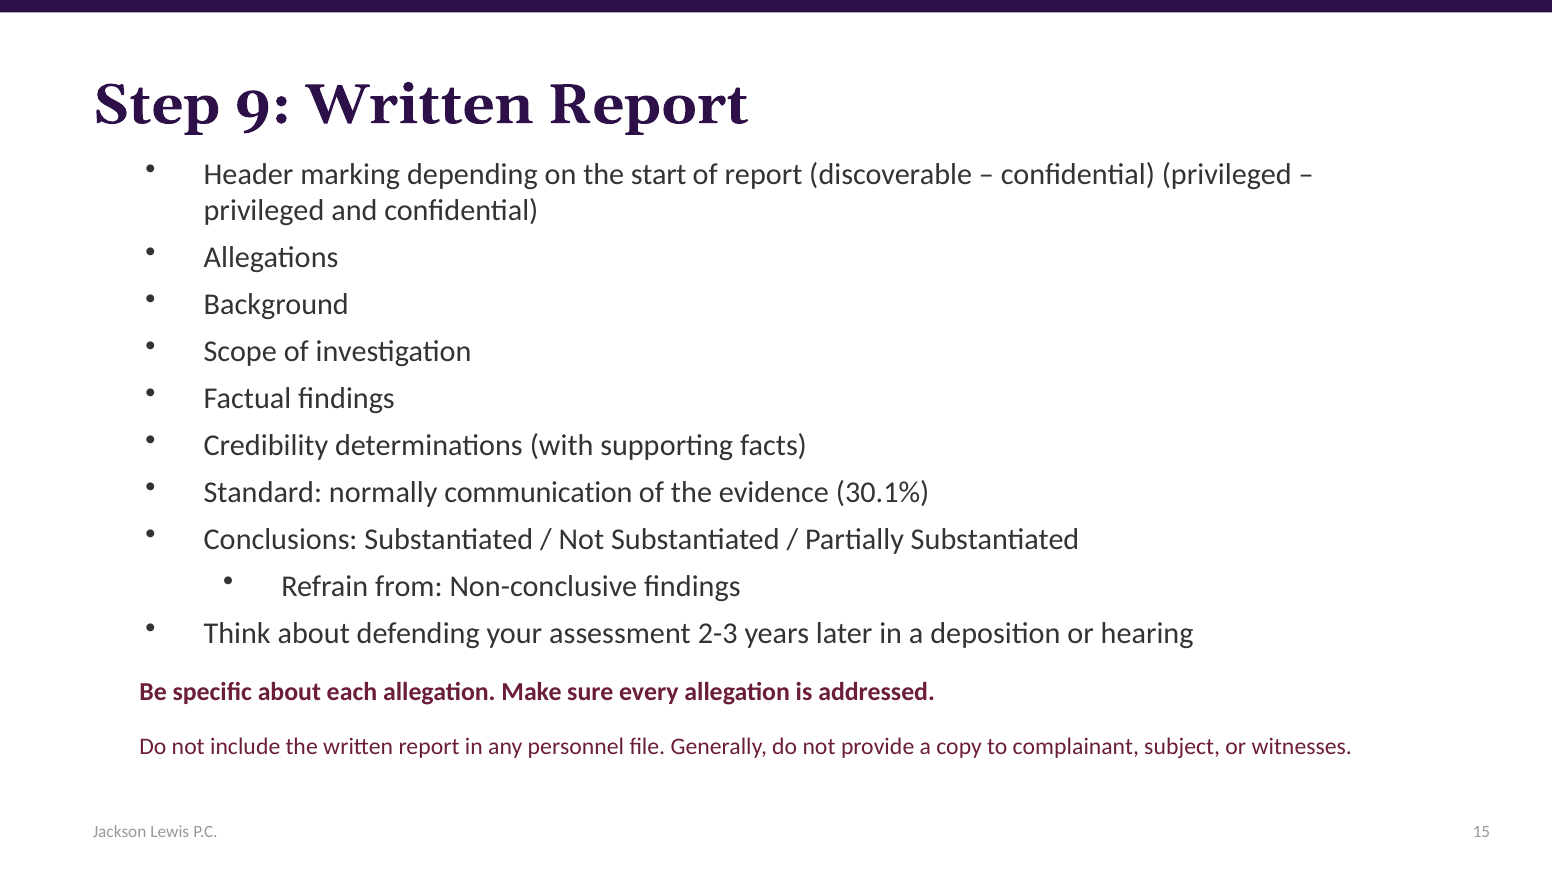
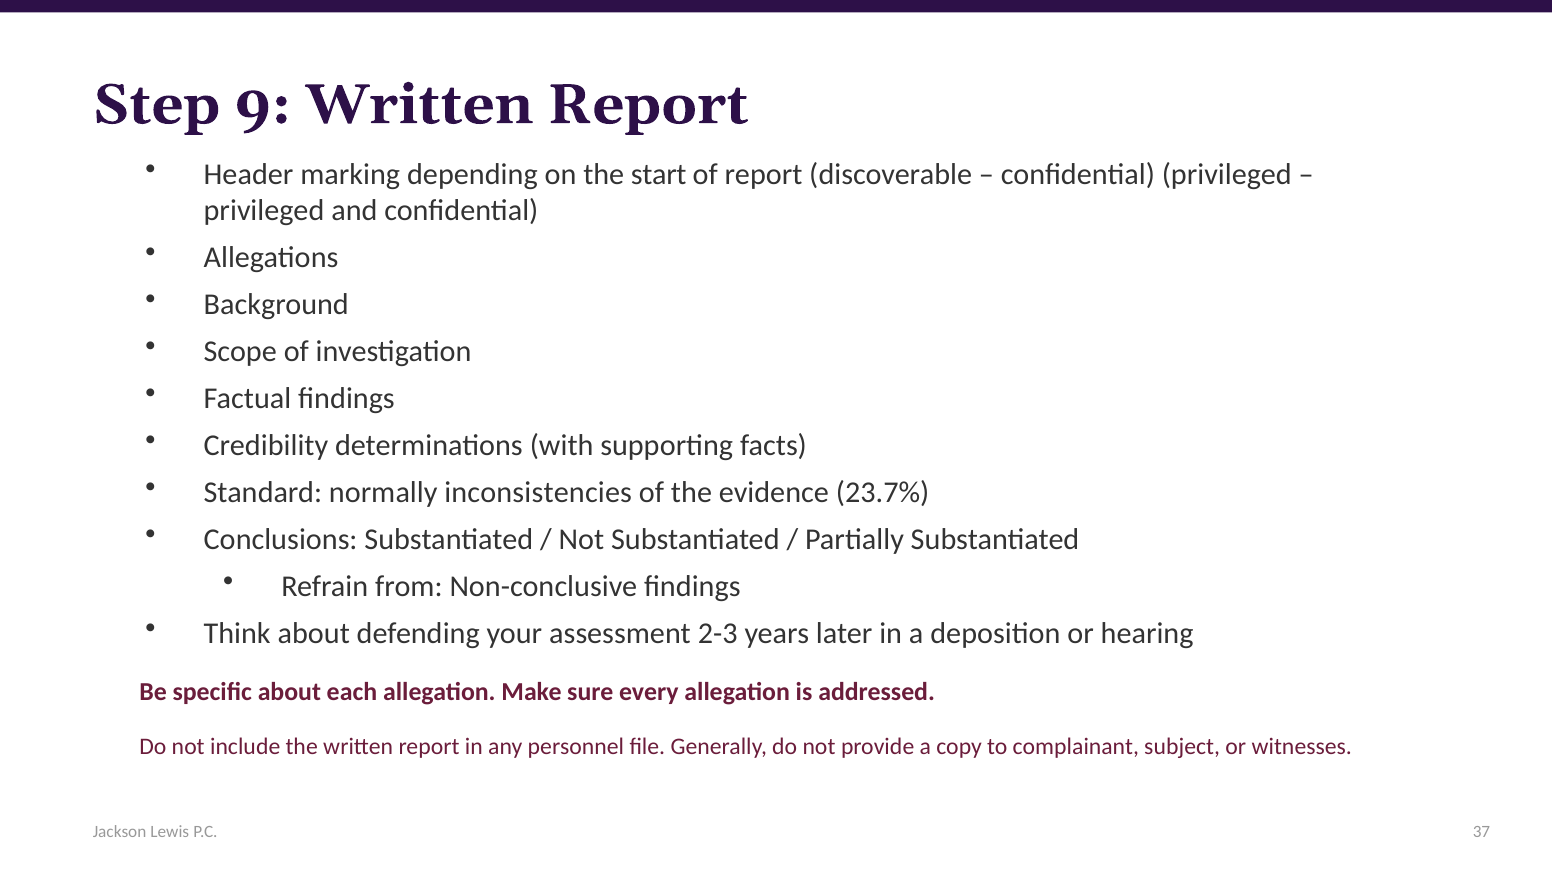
communication: communication -> inconsistencies
30.1%: 30.1% -> 23.7%
15: 15 -> 37
